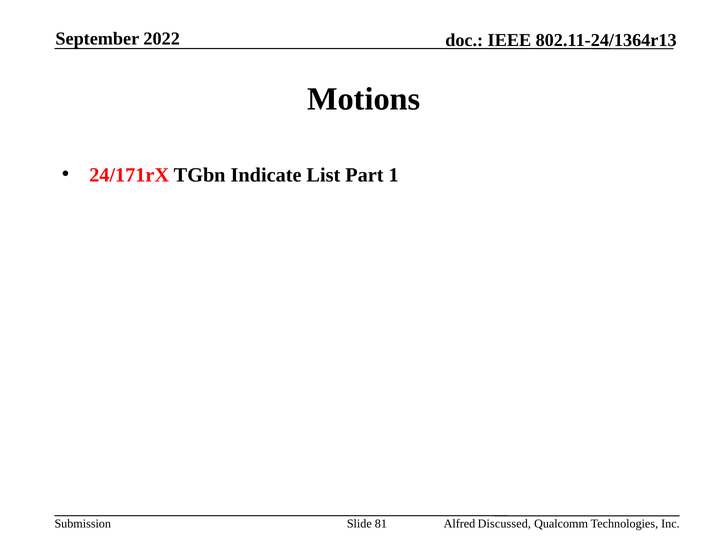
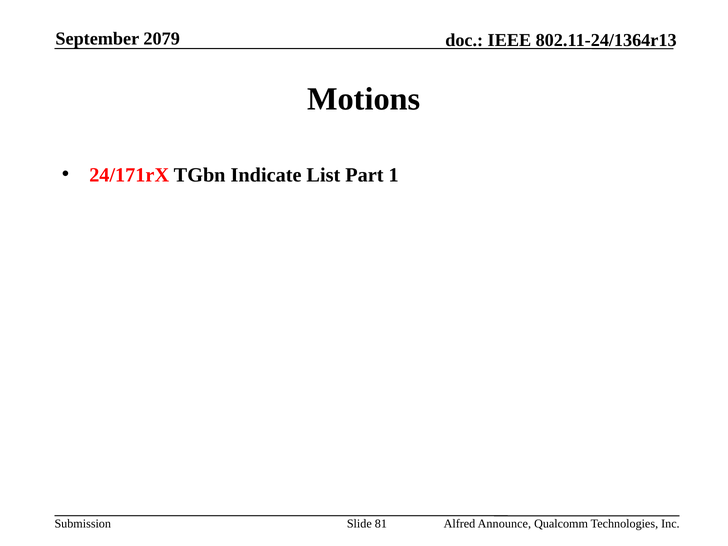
2022: 2022 -> 2079
Discussed: Discussed -> Announce
